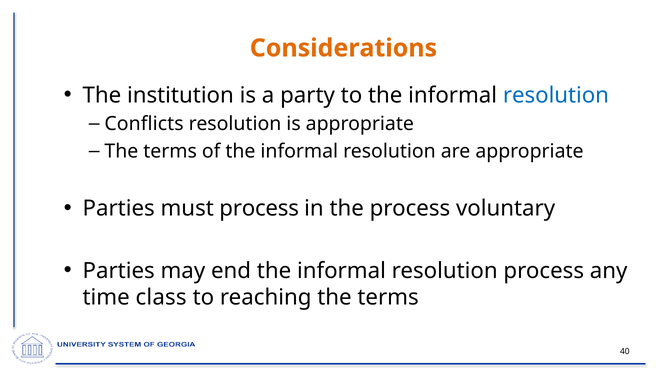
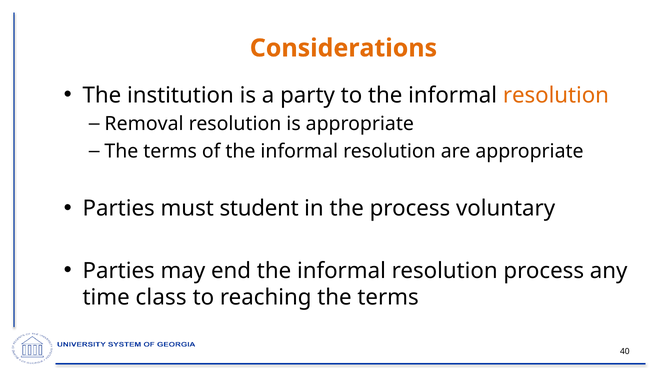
resolution at (556, 95) colour: blue -> orange
Conflicts: Conflicts -> Removal
must process: process -> student
